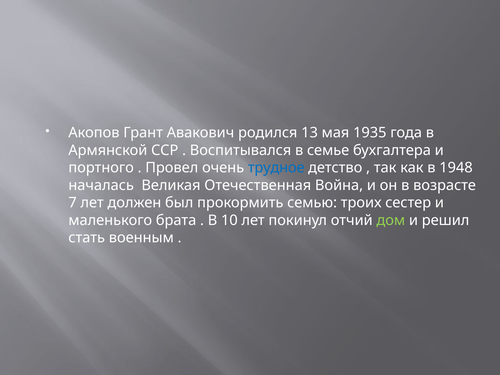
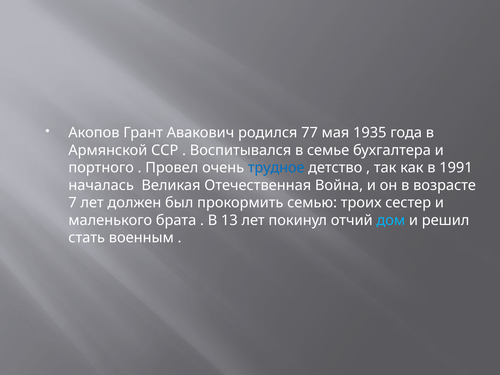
13: 13 -> 77
1948: 1948 -> 1991
10: 10 -> 13
дом colour: light green -> light blue
